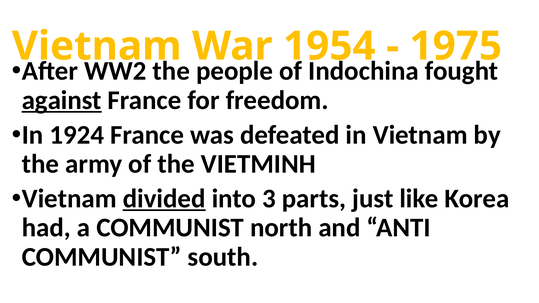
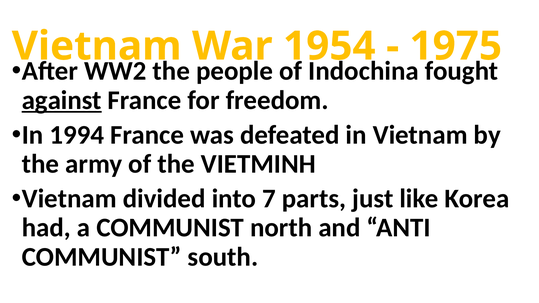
1924: 1924 -> 1994
divided underline: present -> none
3: 3 -> 7
